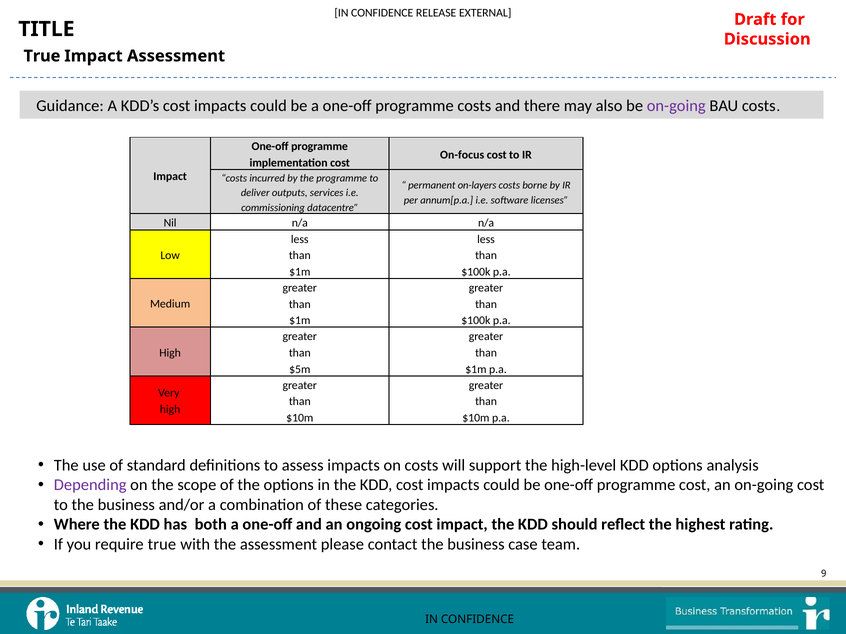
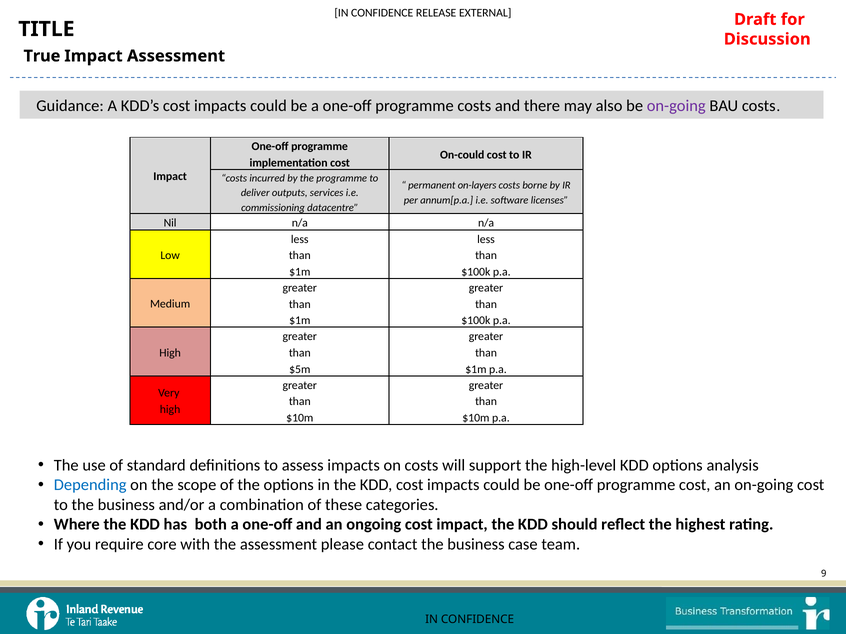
On-focus: On-focus -> On-could
Depending colour: purple -> blue
require true: true -> core
